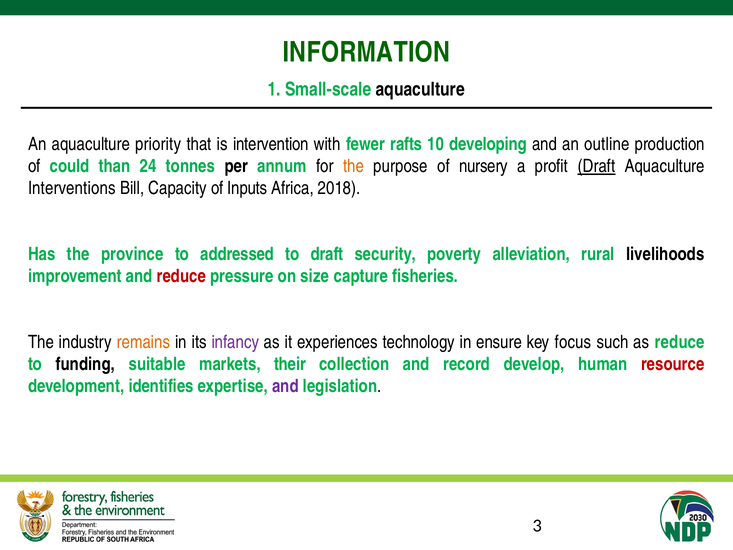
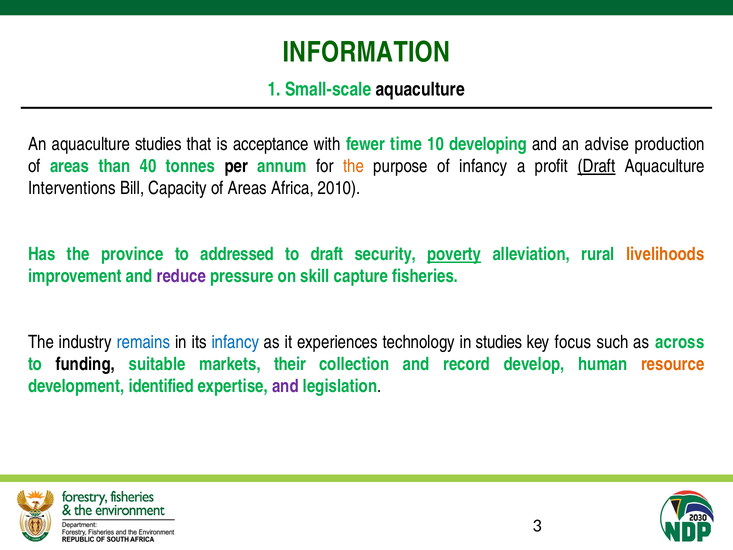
aquaculture priority: priority -> studies
intervention: intervention -> acceptance
rafts: rafts -> time
outline: outline -> advise
could at (70, 166): could -> areas
24: 24 -> 40
of nursery: nursery -> infancy
Inputs at (247, 188): Inputs -> Areas
2018: 2018 -> 2010
poverty underline: none -> present
livelihoods colour: black -> orange
reduce at (181, 276) colour: red -> purple
size: size -> skill
remains colour: orange -> blue
infancy at (235, 342) colour: purple -> blue
in ensure: ensure -> studies
as reduce: reduce -> across
resource colour: red -> orange
identifies: identifies -> identified
